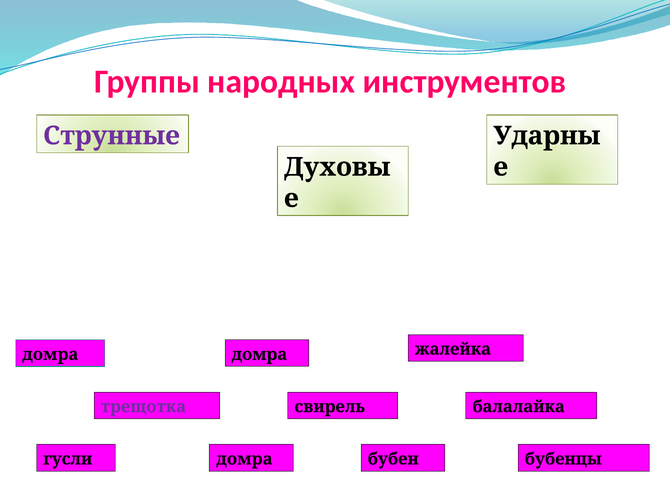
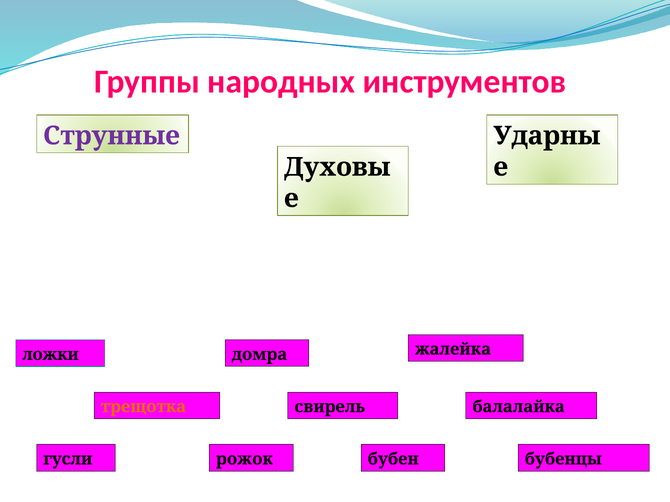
домра at (50, 355): домра -> ложки
трещотка colour: purple -> orange
домра at (244, 459): домра -> рожок
